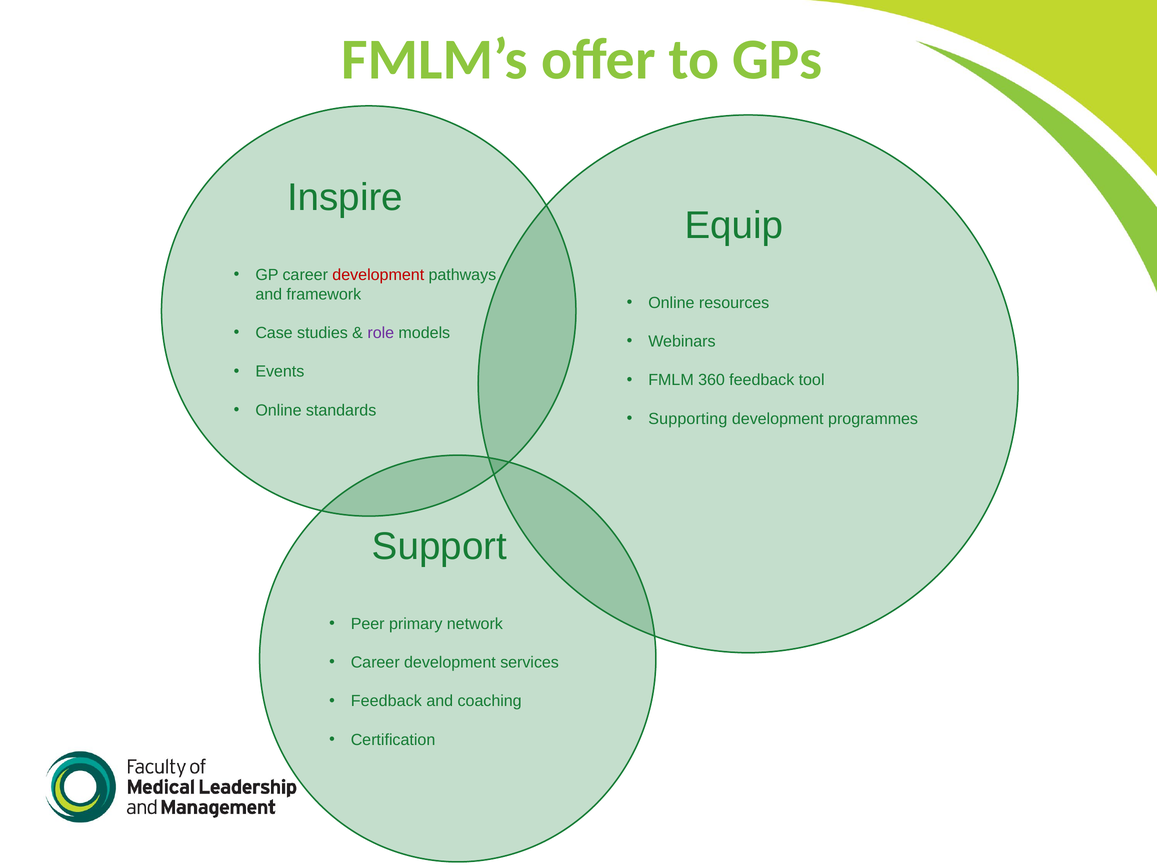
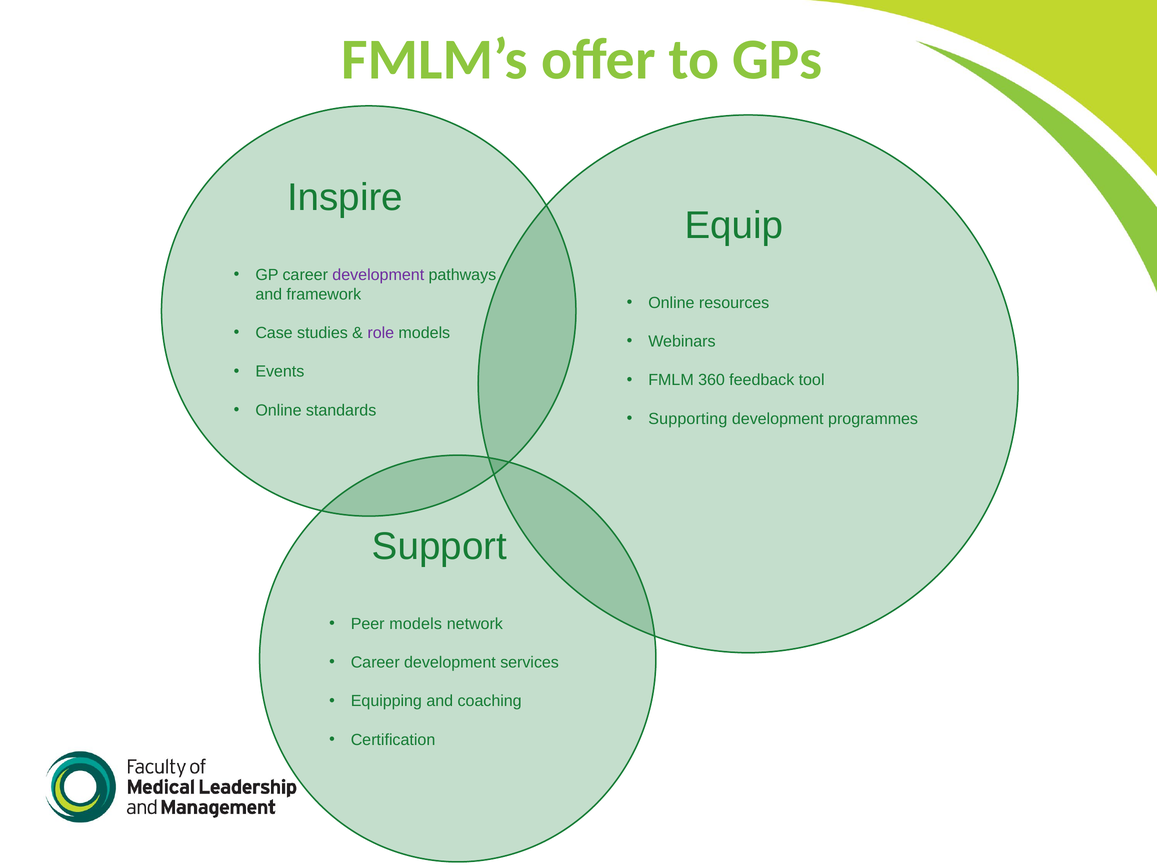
development at (378, 275) colour: red -> purple
Peer primary: primary -> models
Feedback at (386, 701): Feedback -> Equipping
